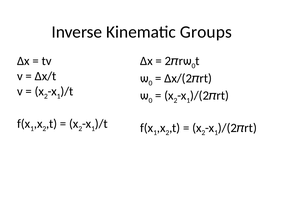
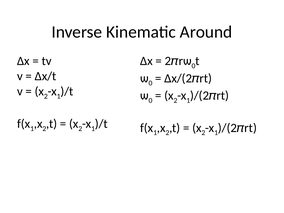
Groups: Groups -> Around
